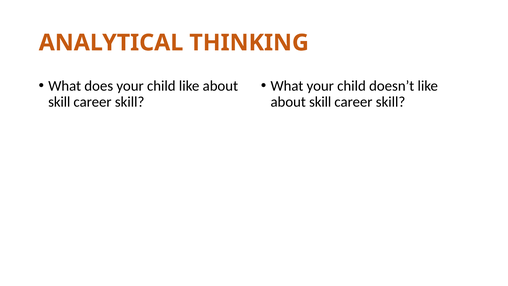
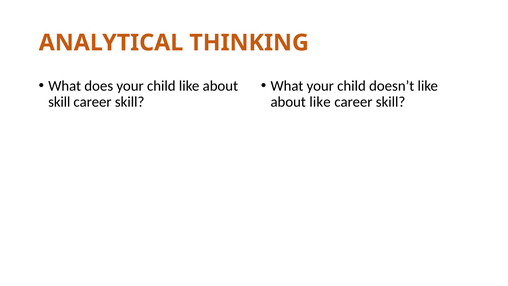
skill at (320, 102): skill -> like
